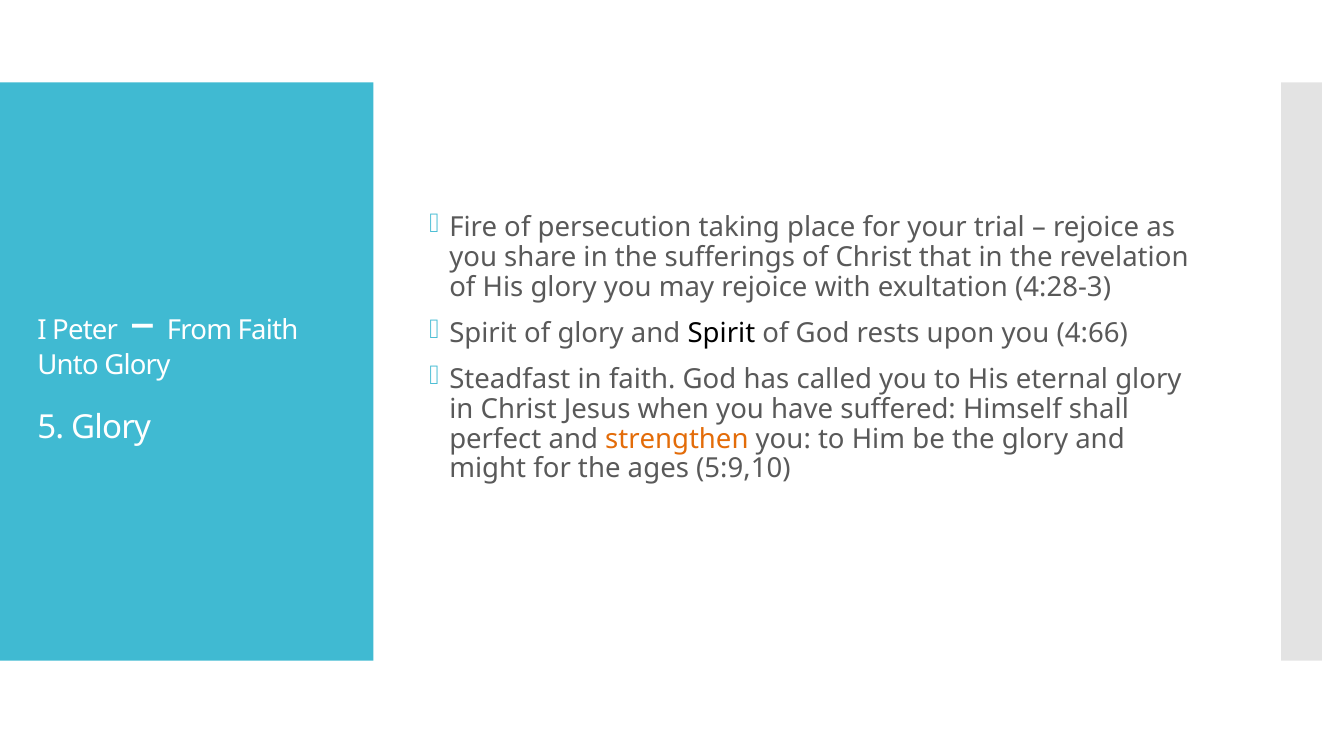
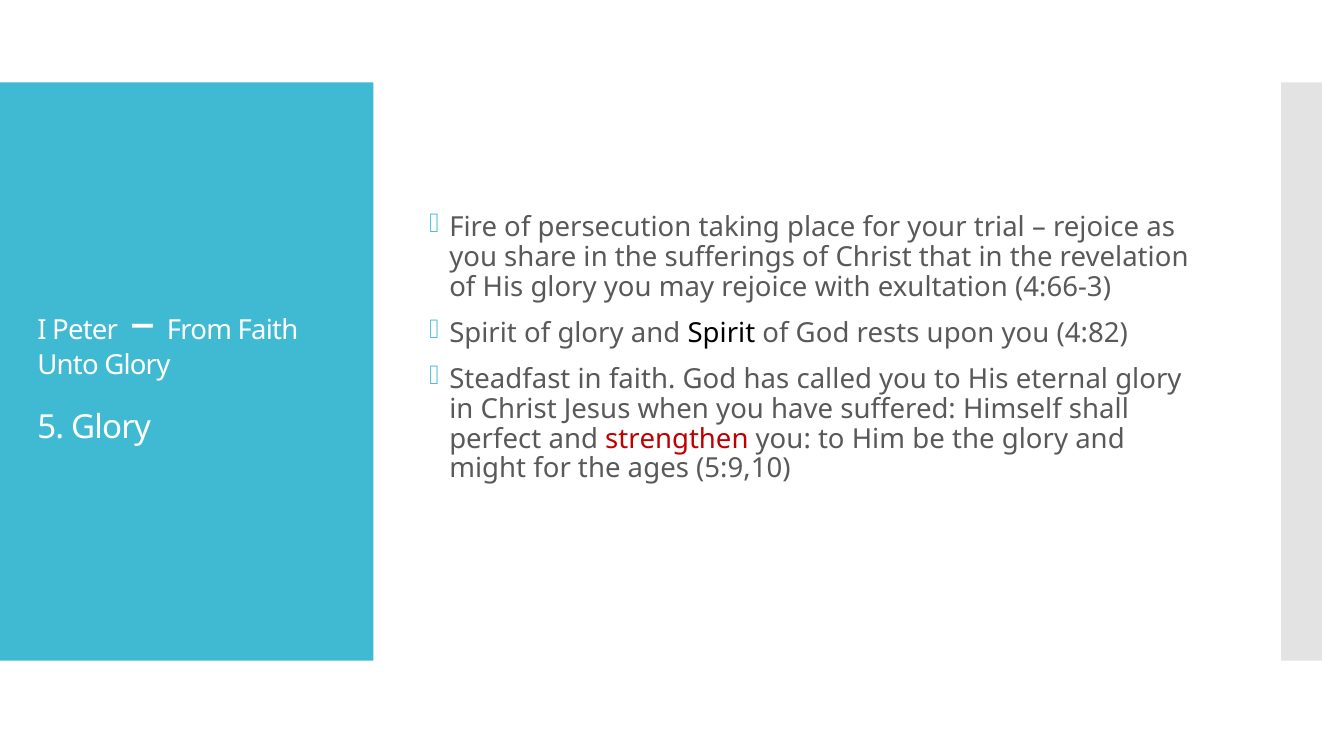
4:28-3: 4:28-3 -> 4:66-3
4:66: 4:66 -> 4:82
strengthen colour: orange -> red
